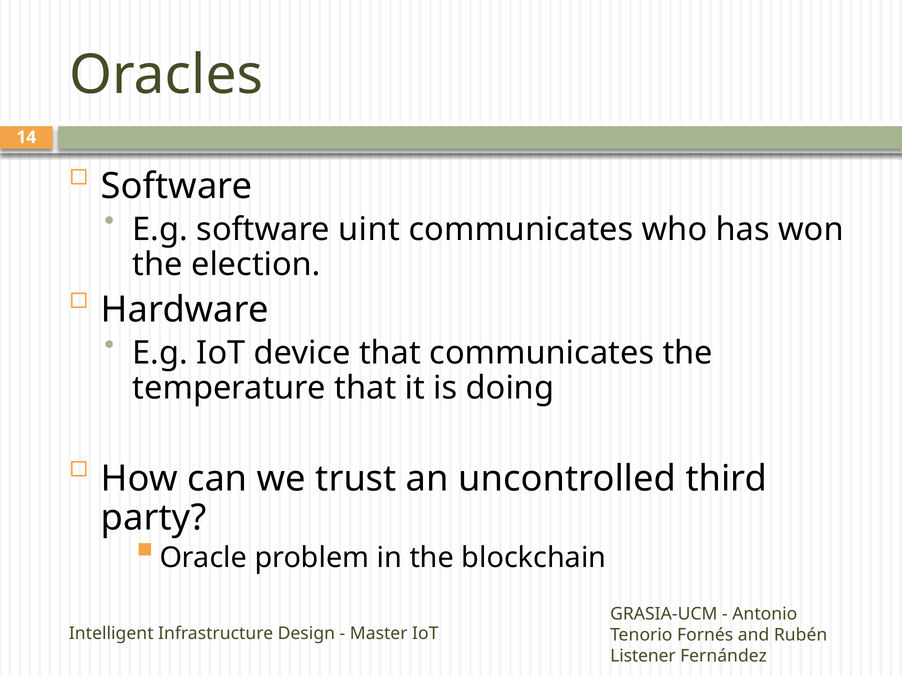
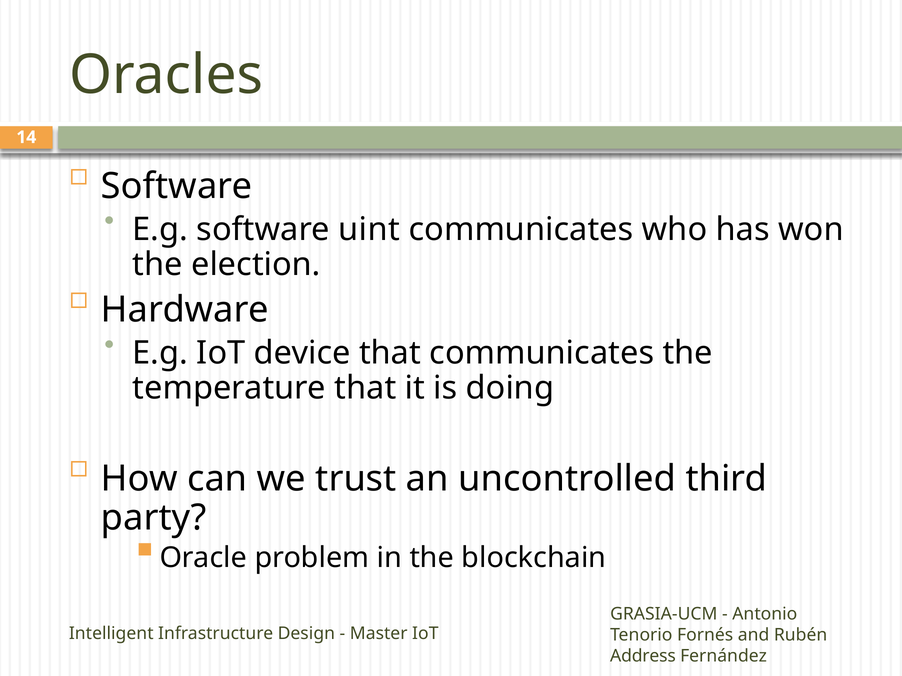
Listener: Listener -> Address
